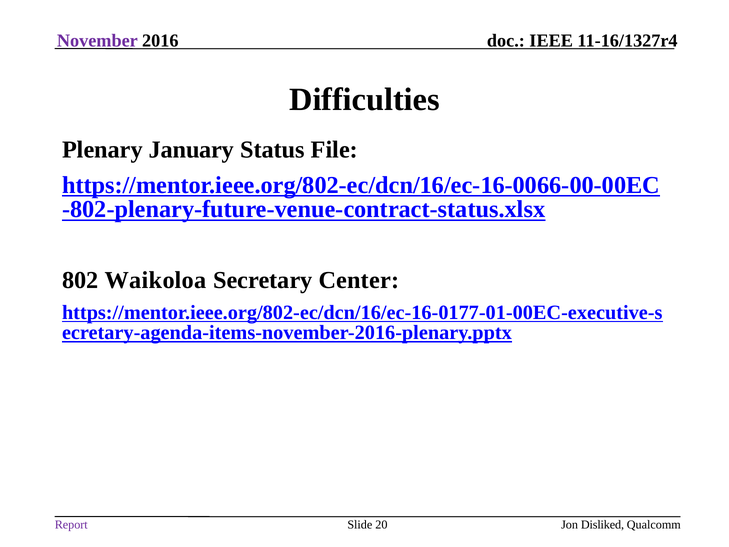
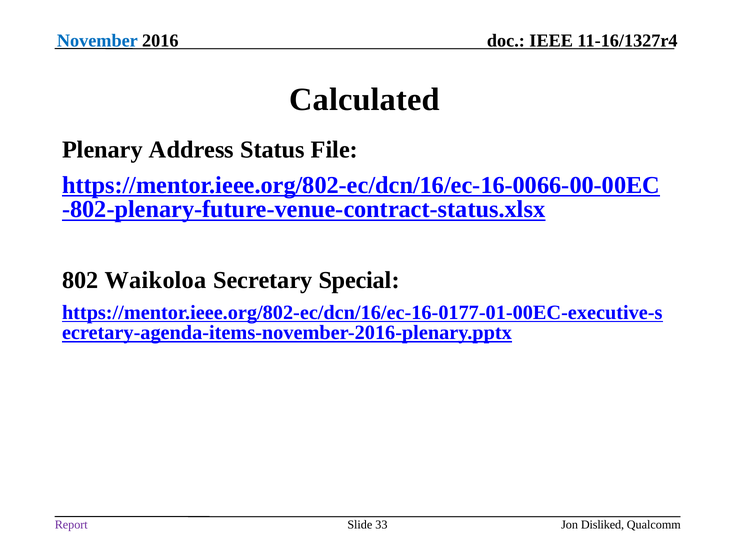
November colour: purple -> blue
Difficulties: Difficulties -> Calculated
January: January -> Address
Center: Center -> Special
20: 20 -> 33
